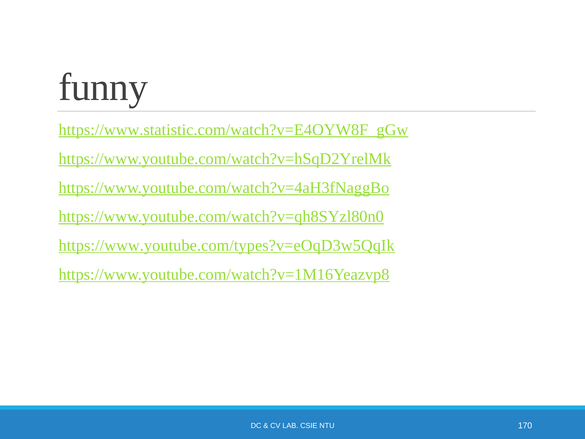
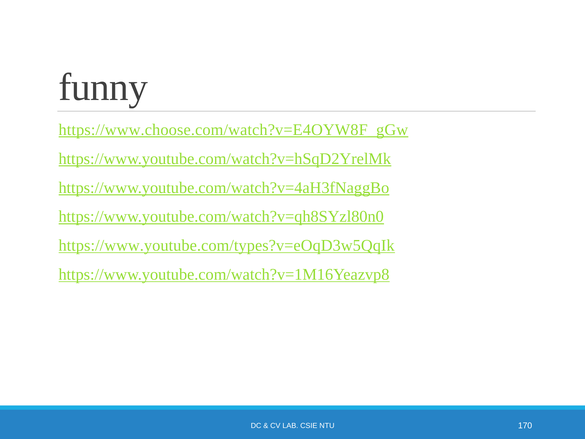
https://www.statistic.com/watch?v=E4OYW8F_gGw: https://www.statistic.com/watch?v=E4OYW8F_gGw -> https://www.choose.com/watch?v=E4OYW8F_gGw
